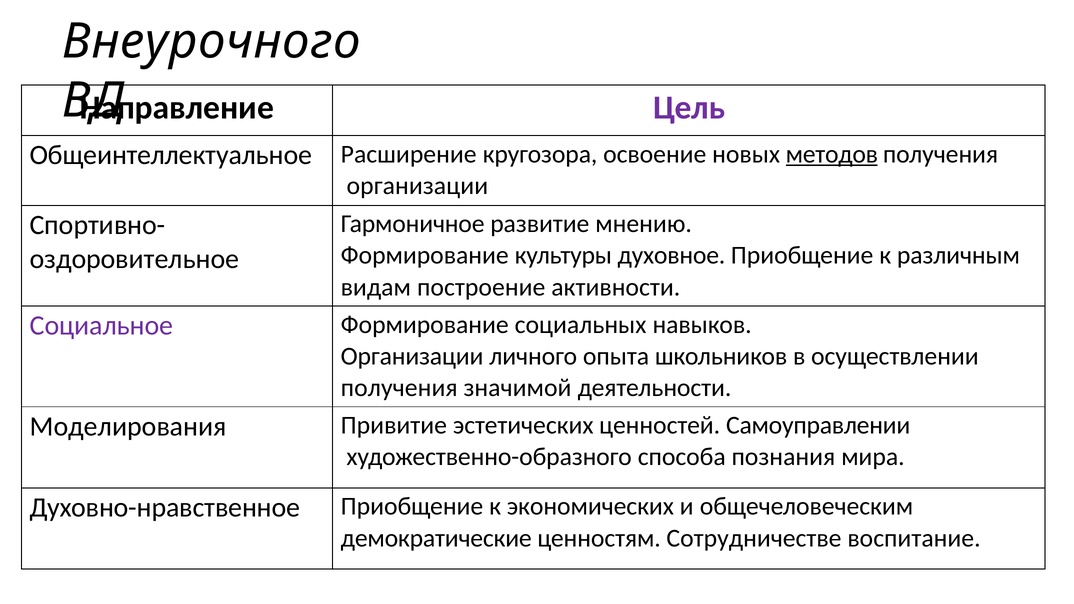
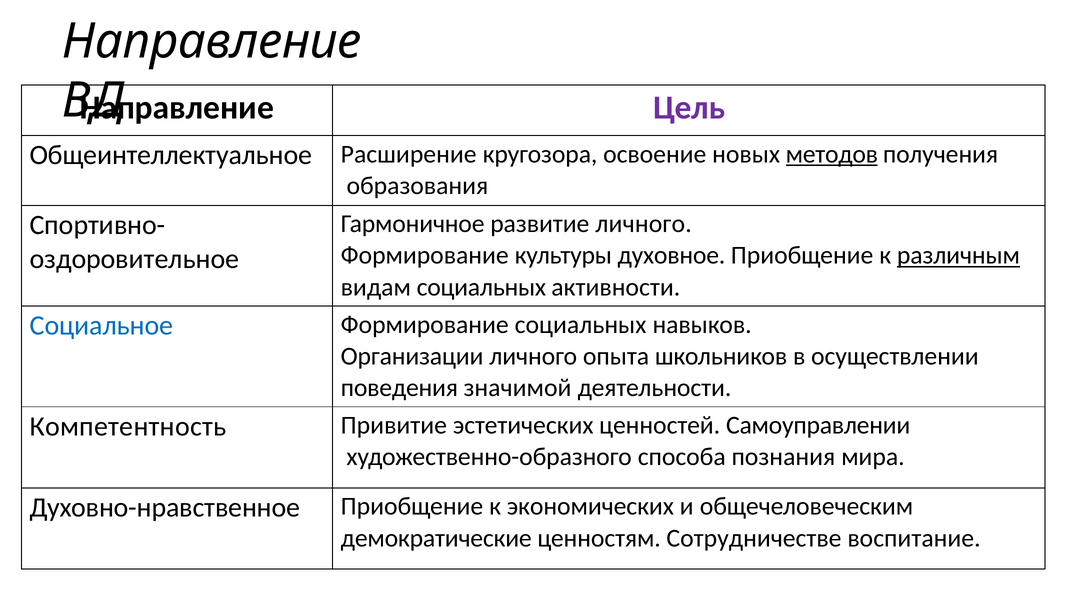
Внеурочного at (212, 42): Внеурочного -> Направление
организации at (417, 186): организации -> образования
развитие мнению: мнению -> личного
различным underline: none -> present
видам построение: построение -> социальных
Социальное colour: purple -> blue
получения at (399, 388): получения -> поведения
Моделирования: Моделирования -> Компетентность
